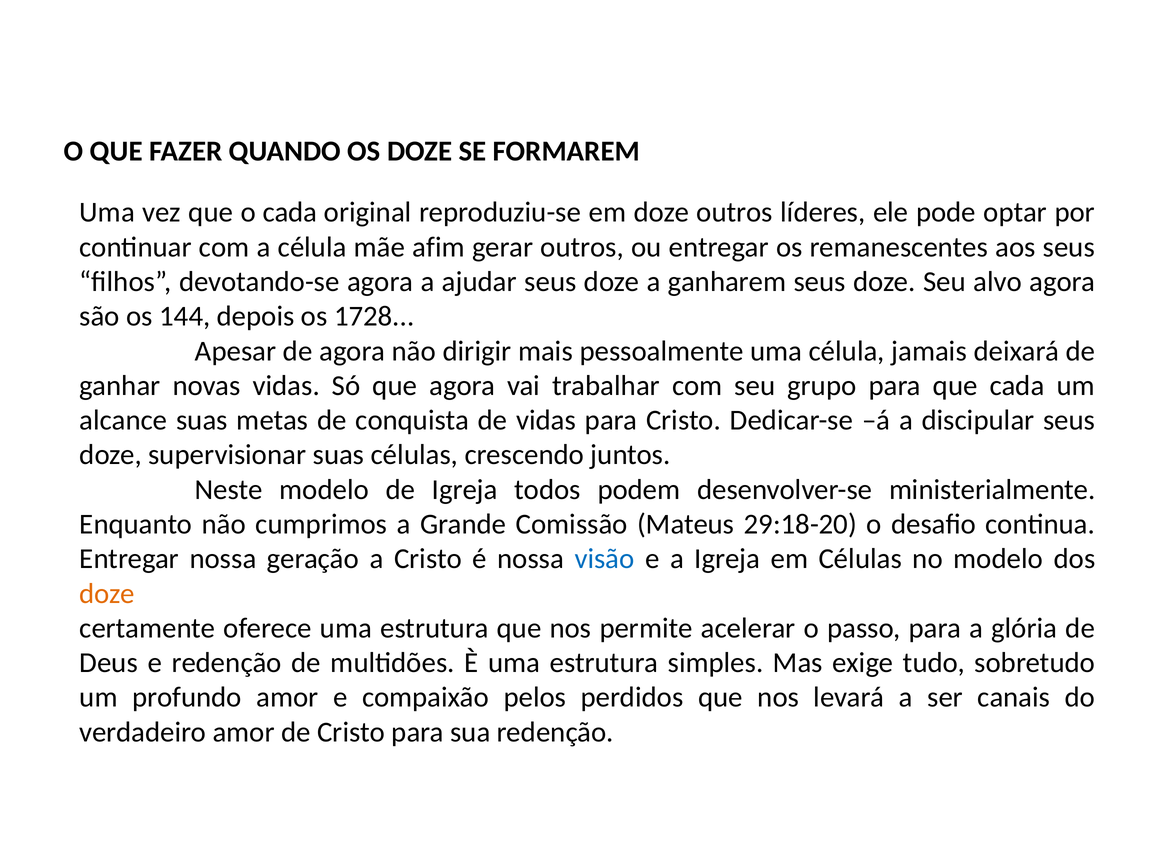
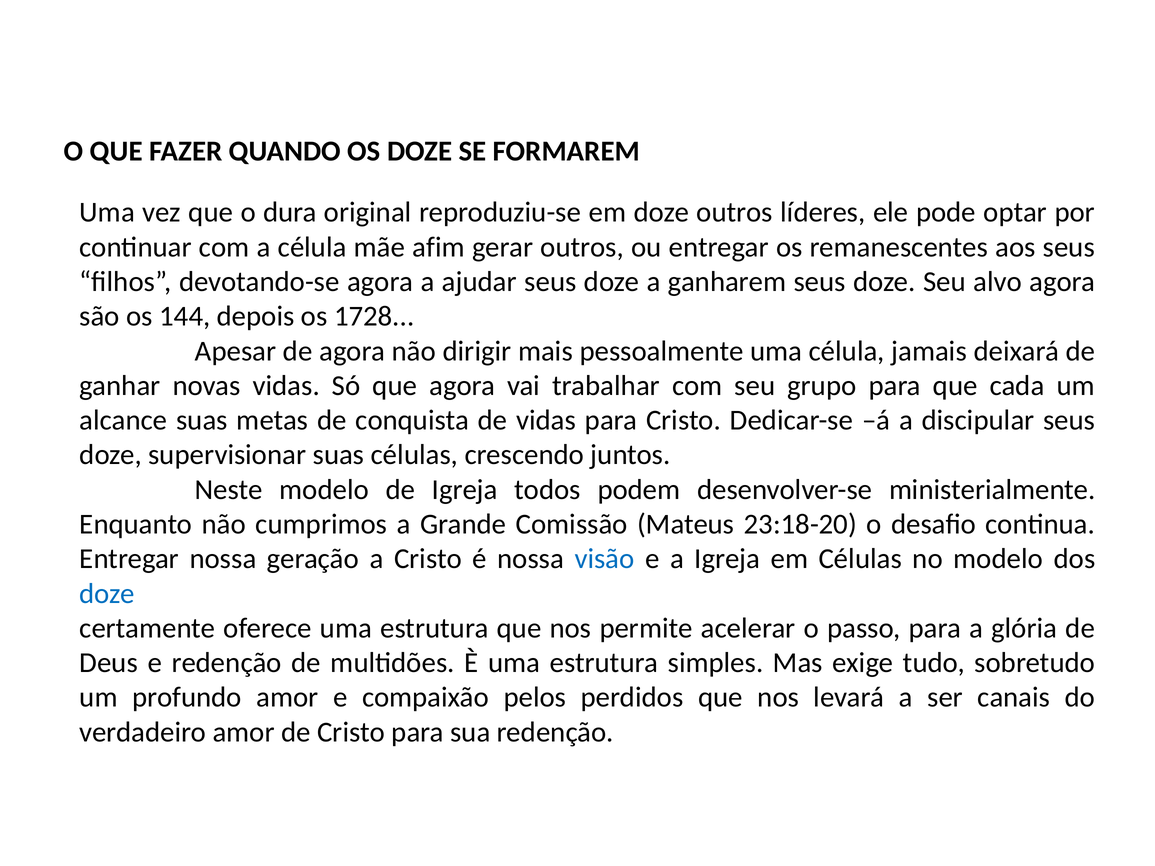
o cada: cada -> dura
29:18-20: 29:18-20 -> 23:18-20
doze at (107, 594) colour: orange -> blue
